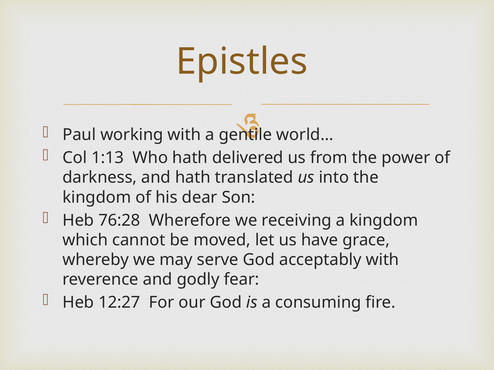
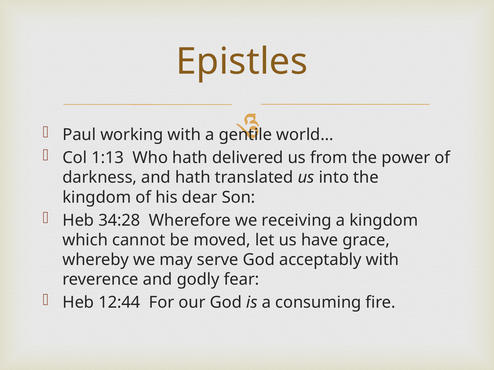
76:28: 76:28 -> 34:28
12:27: 12:27 -> 12:44
